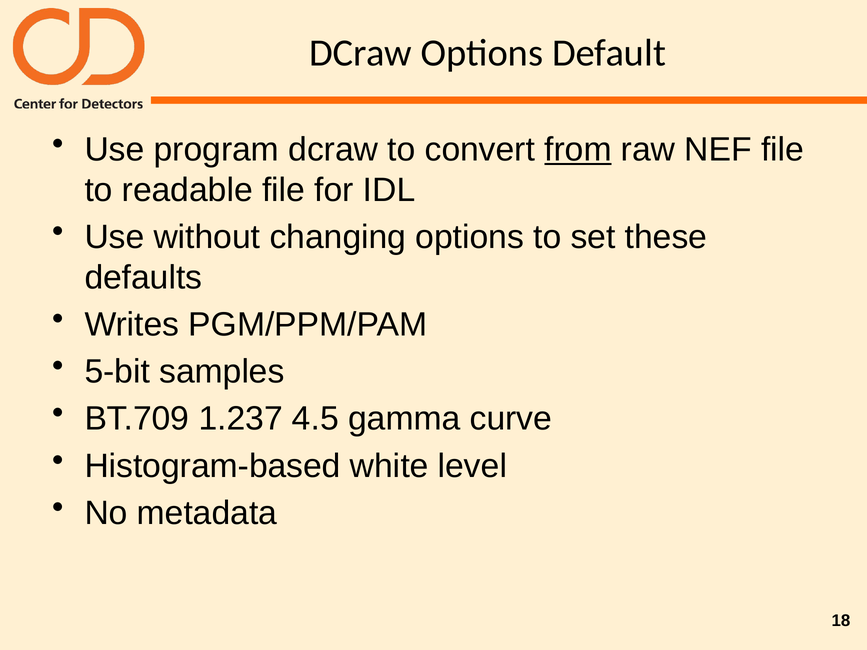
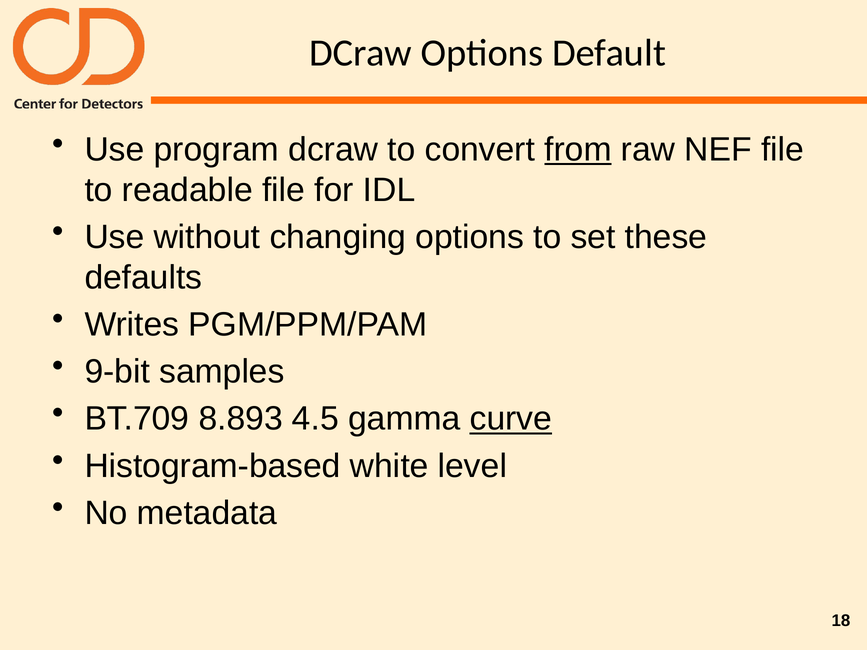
5-bit: 5-bit -> 9-bit
1.237: 1.237 -> 8.893
curve underline: none -> present
